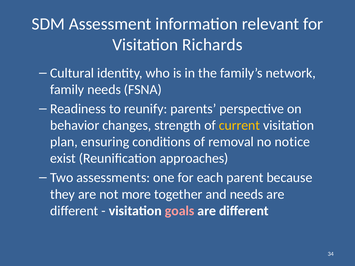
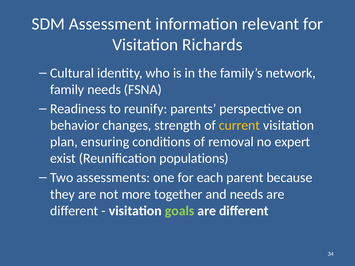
notice: notice -> expert
approaches: approaches -> populations
goals colour: pink -> light green
